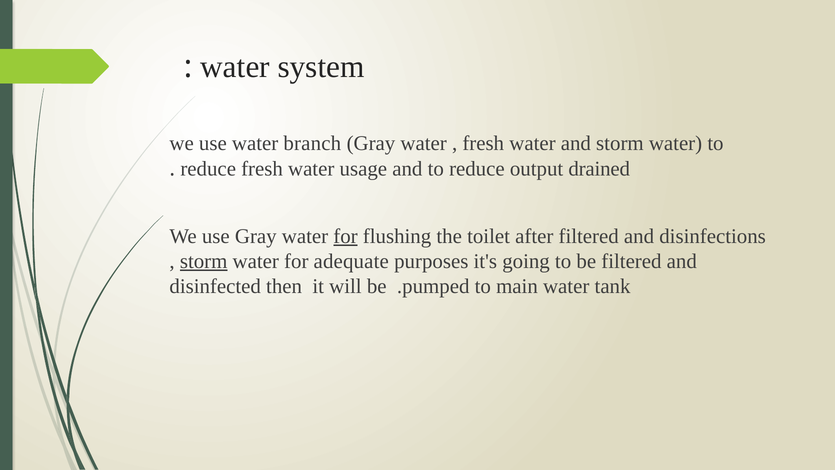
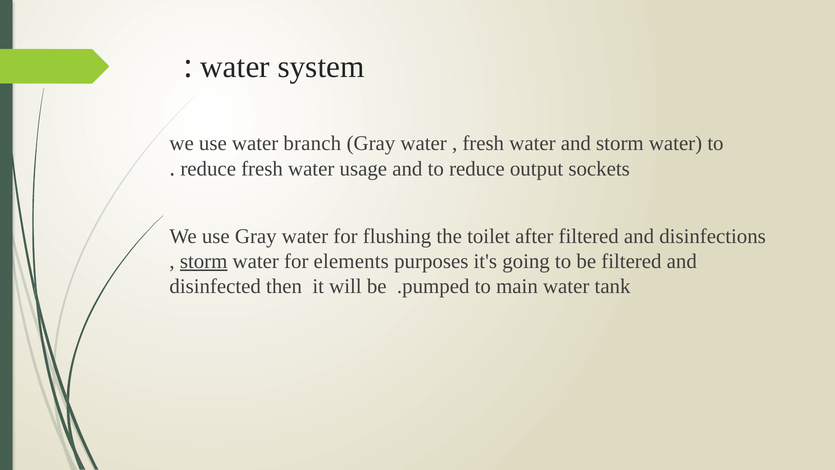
drained: drained -> sockets
for at (346, 236) underline: present -> none
adequate: adequate -> elements
